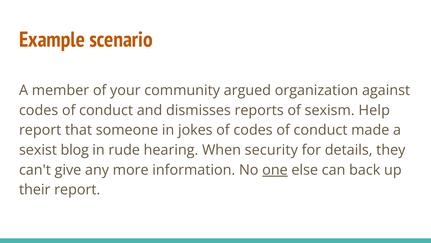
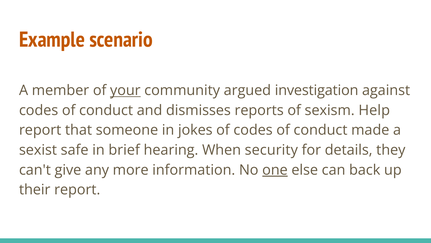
your underline: none -> present
organization: organization -> investigation
blog: blog -> safe
rude: rude -> brief
